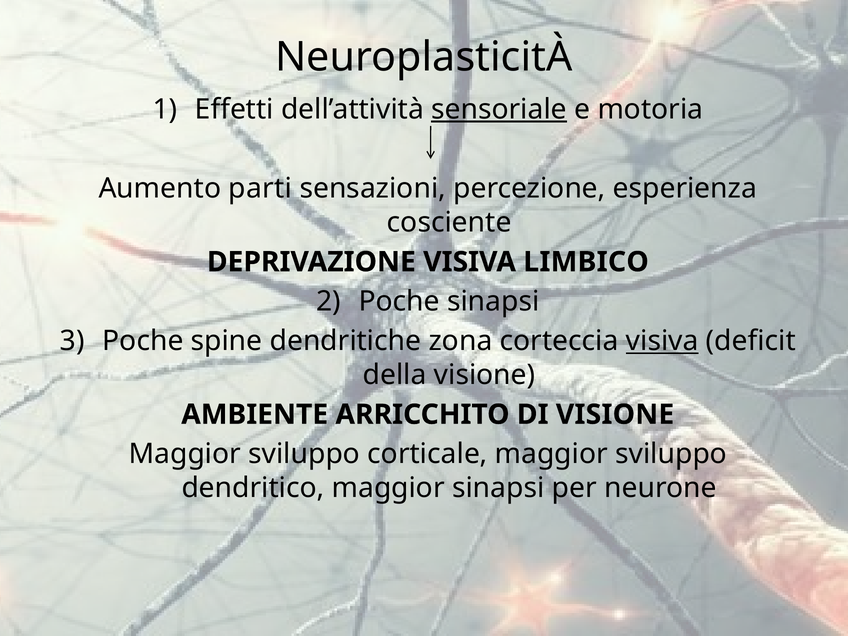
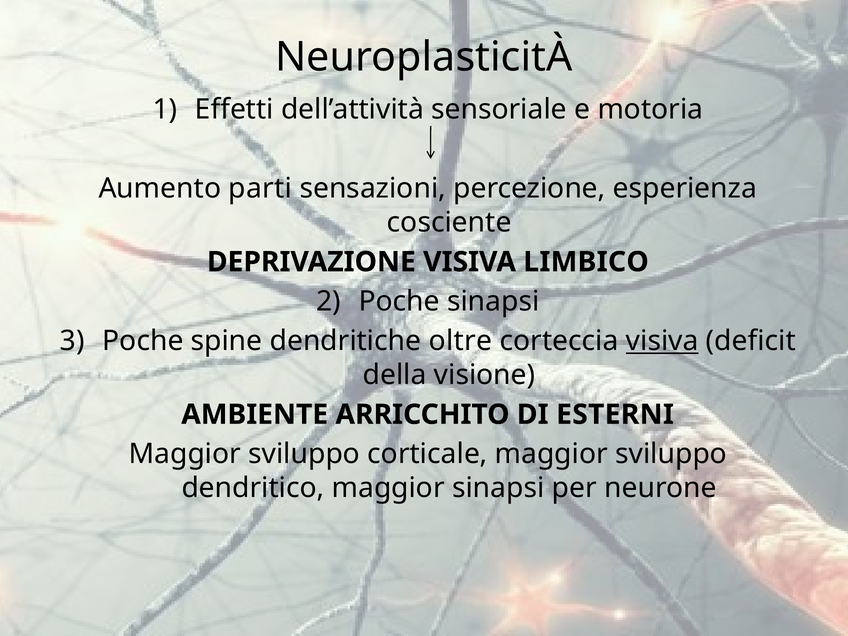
sensoriale underline: present -> none
zona: zona -> oltre
DI VISIONE: VISIONE -> ESTERNI
